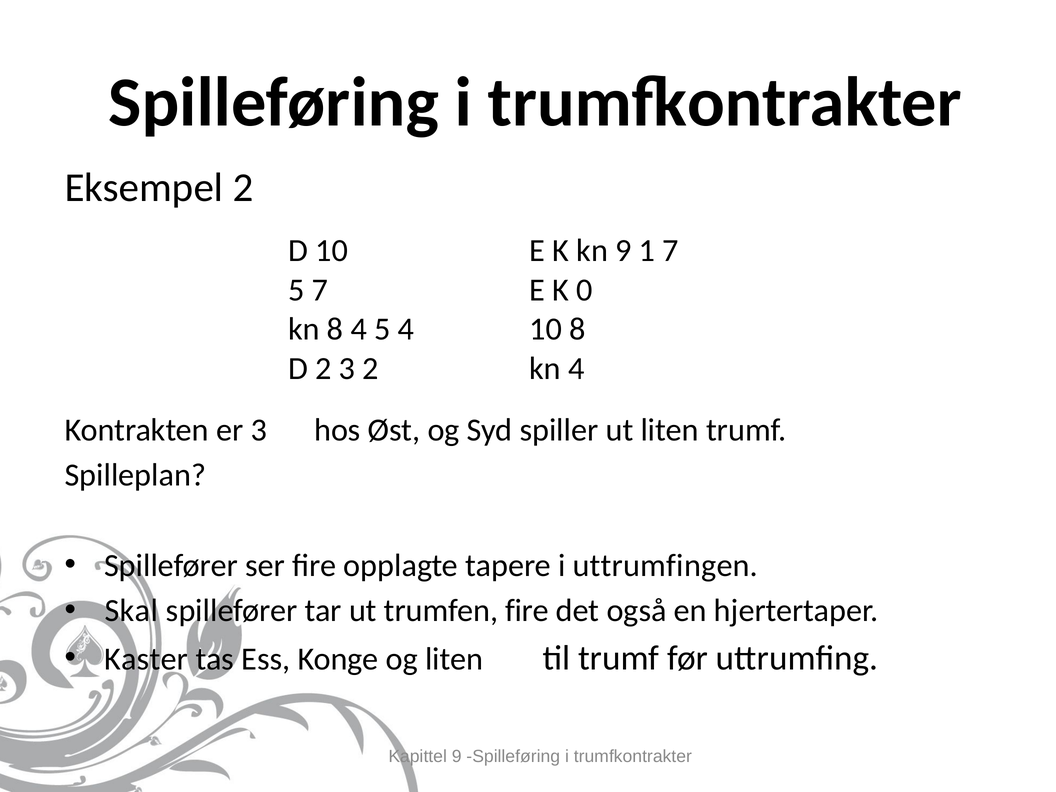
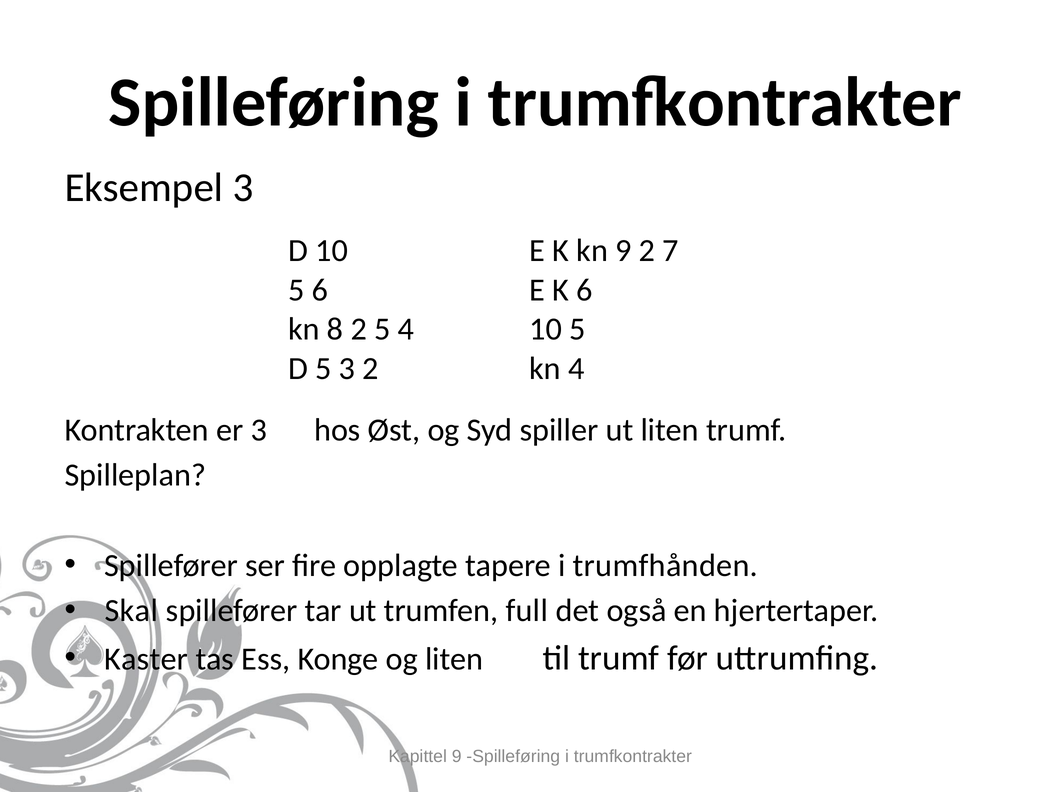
Eksempel 2: 2 -> 3
9 1: 1 -> 2
5 7: 7 -> 6
K 0: 0 -> 6
8 4: 4 -> 2
10 8: 8 -> 5
2 at (323, 368): 2 -> 5
uttrumfingen: uttrumfingen -> trumfhånden
trumfen fire: fire -> full
